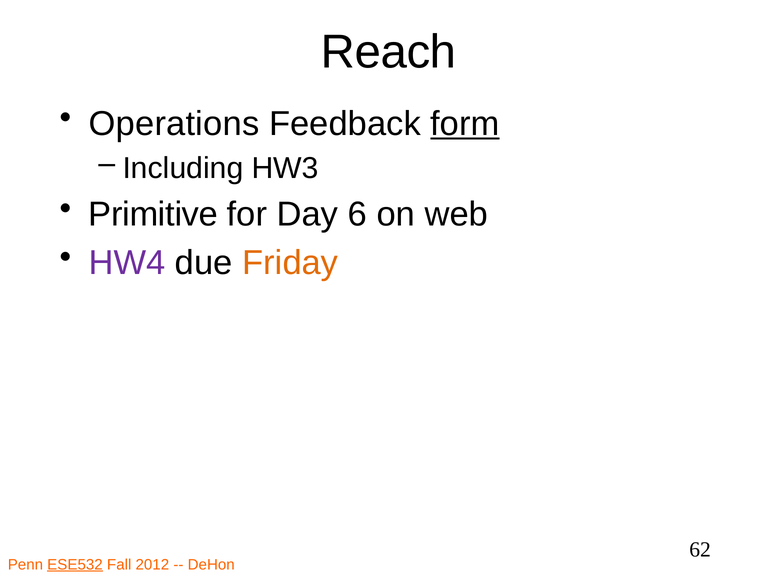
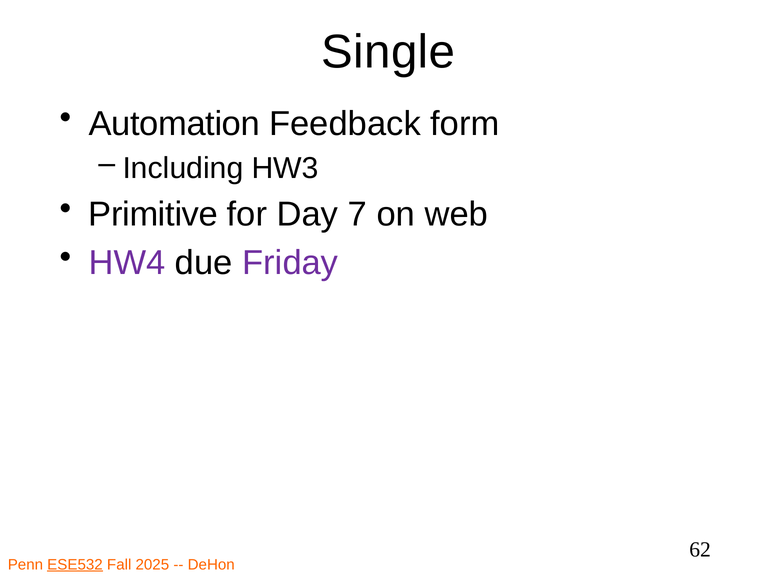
Reach: Reach -> Single
Operations: Operations -> Automation
form underline: present -> none
6: 6 -> 7
Friday colour: orange -> purple
2012: 2012 -> 2025
